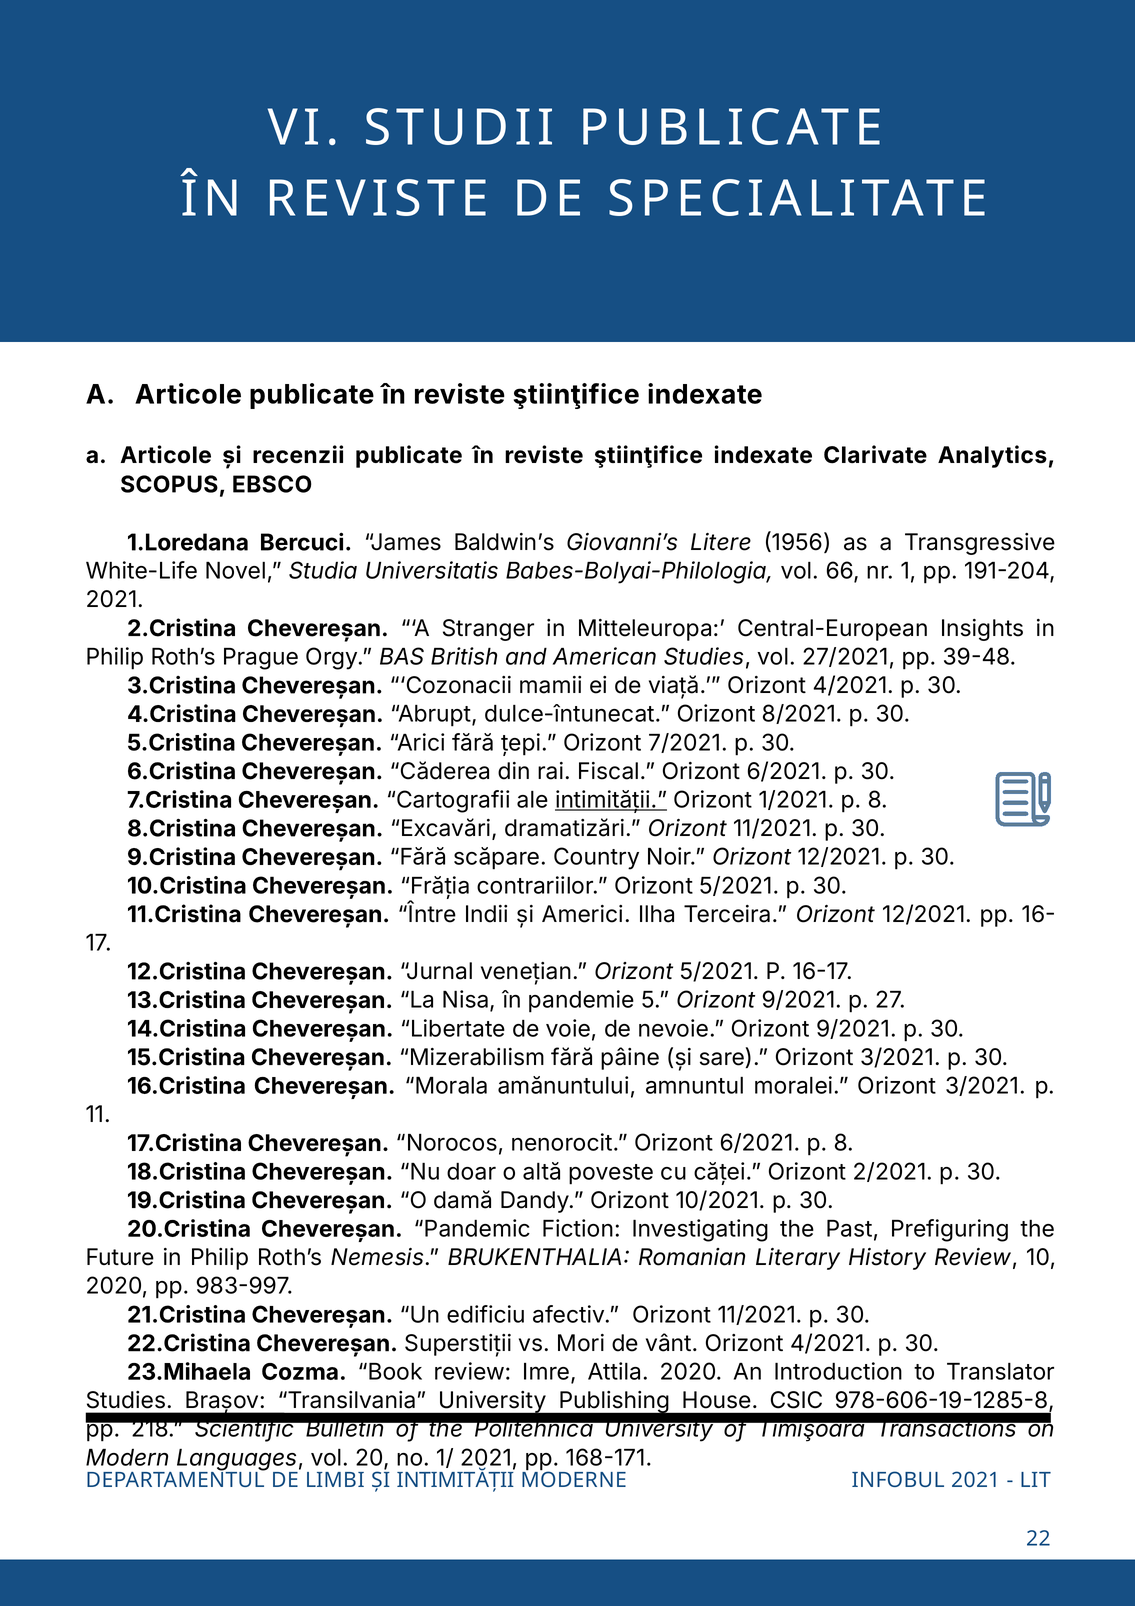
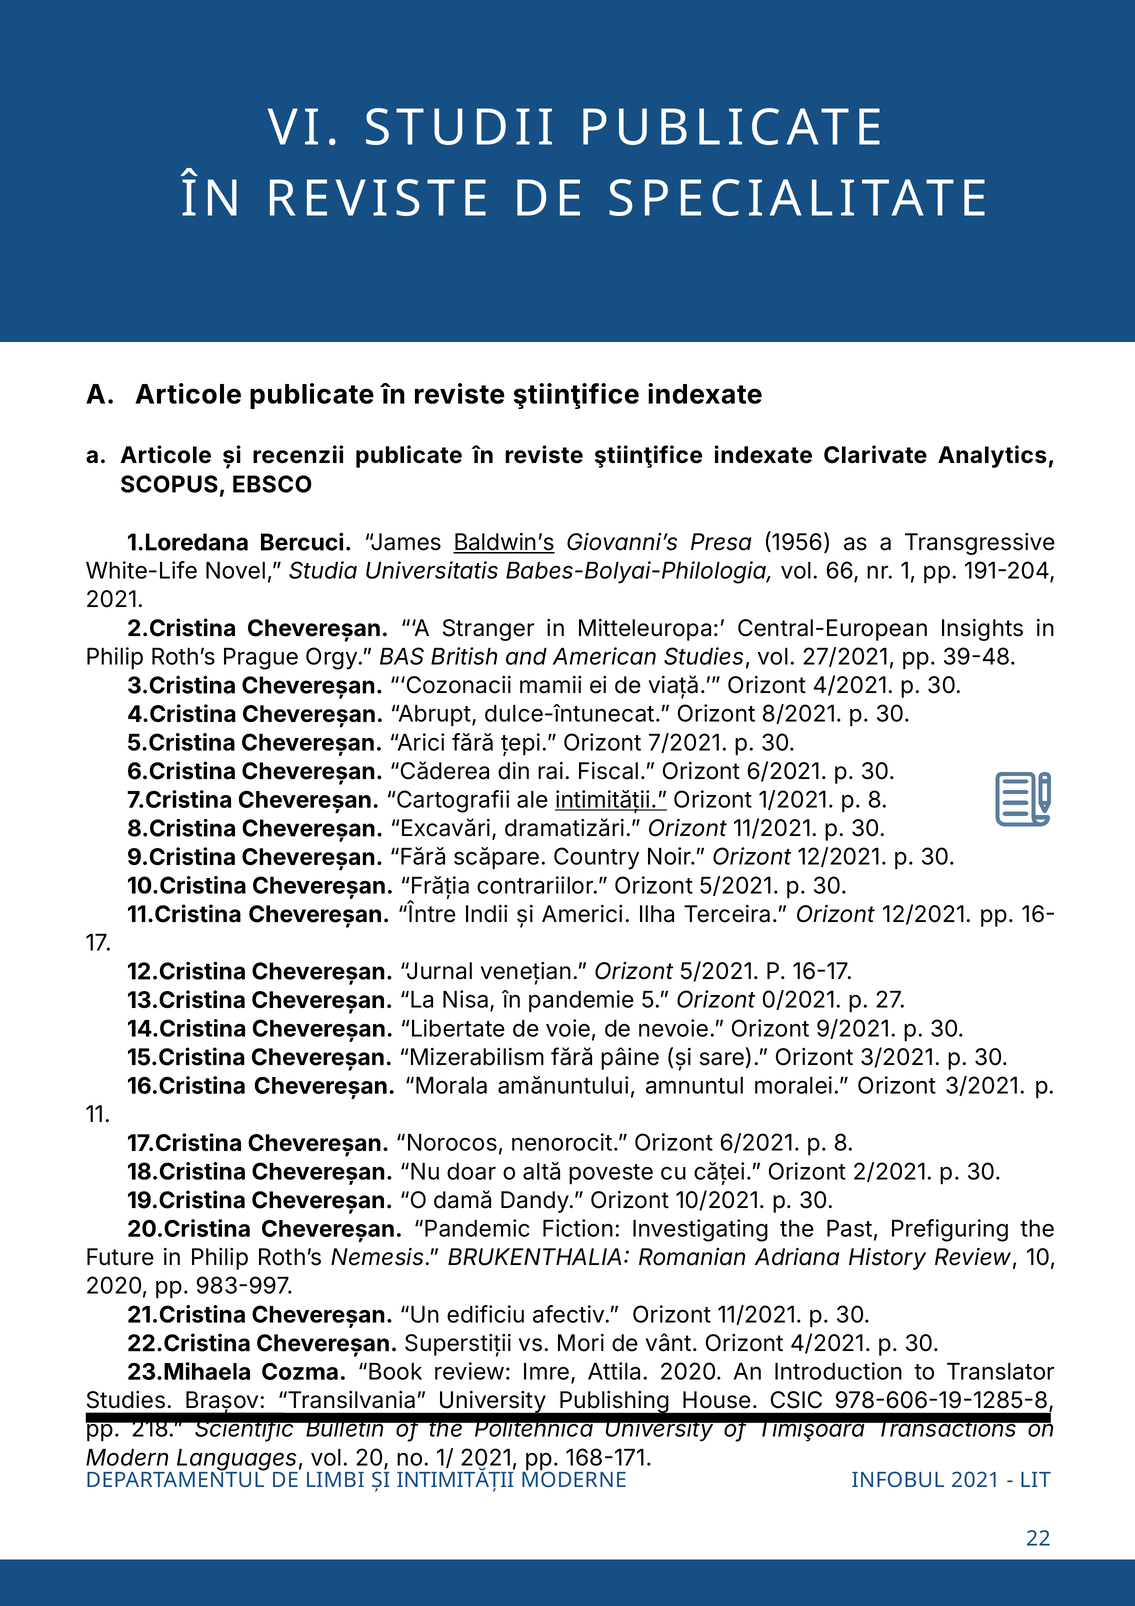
Baldwin’s underline: none -> present
Litere: Litere -> Presa
5 Orizont 9/2021: 9/2021 -> 0/2021
Literary: Literary -> Adriana
